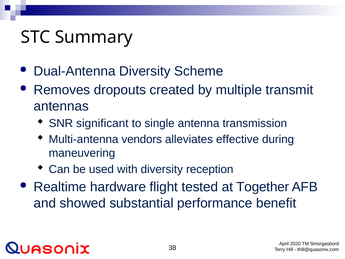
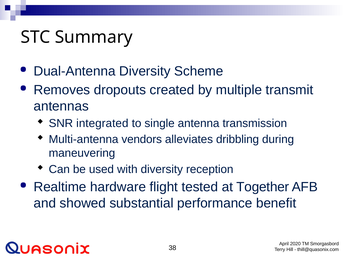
significant: significant -> integrated
effective: effective -> dribbling
